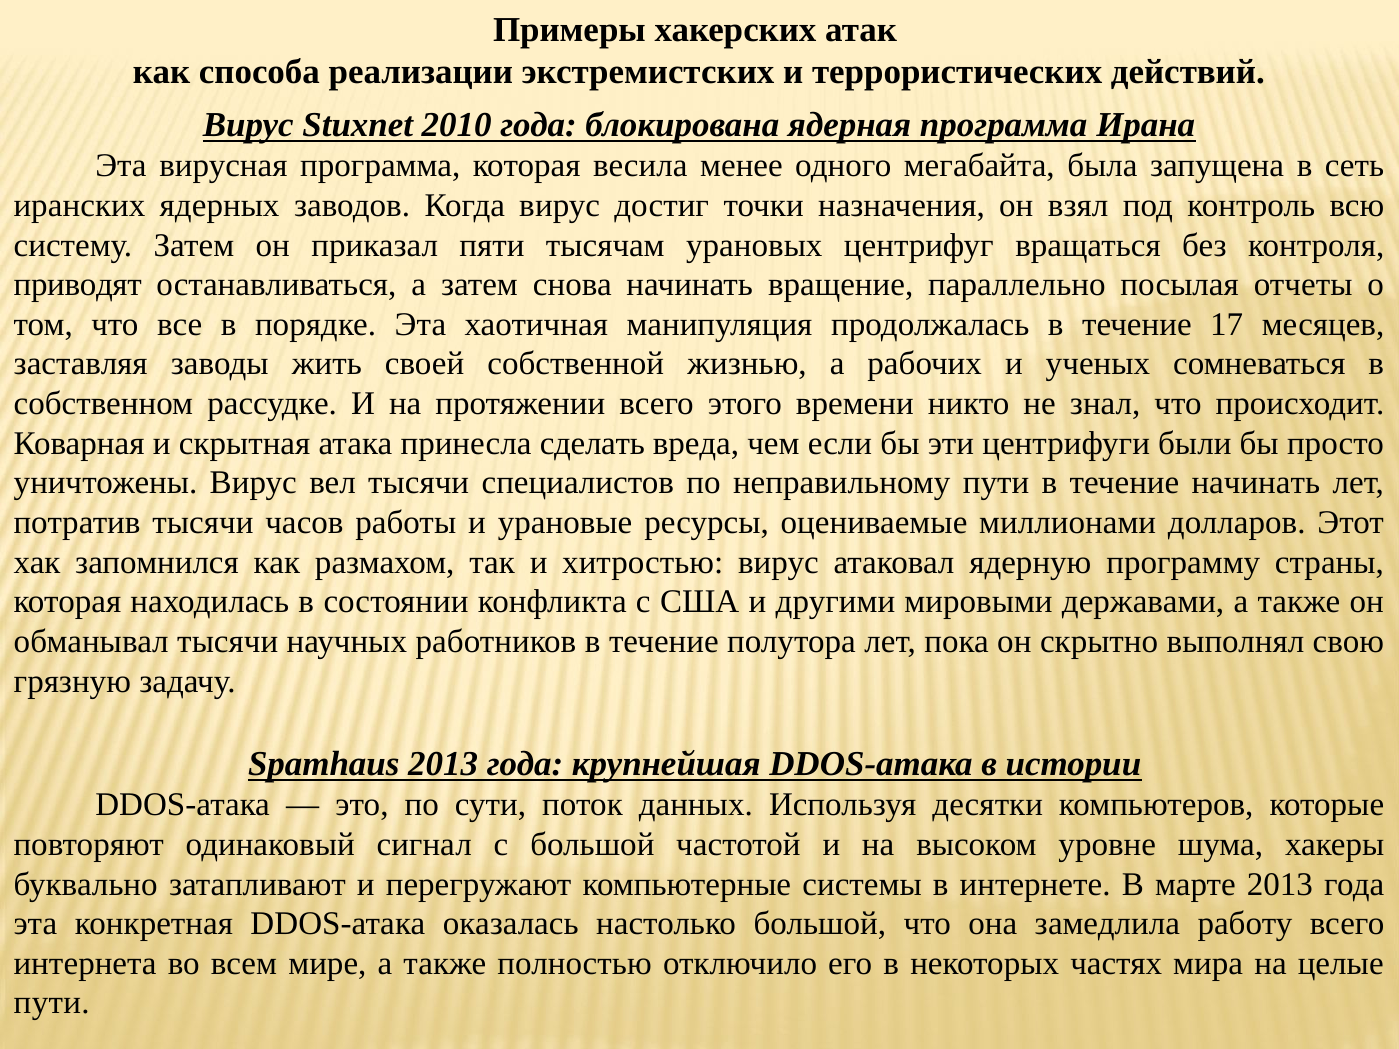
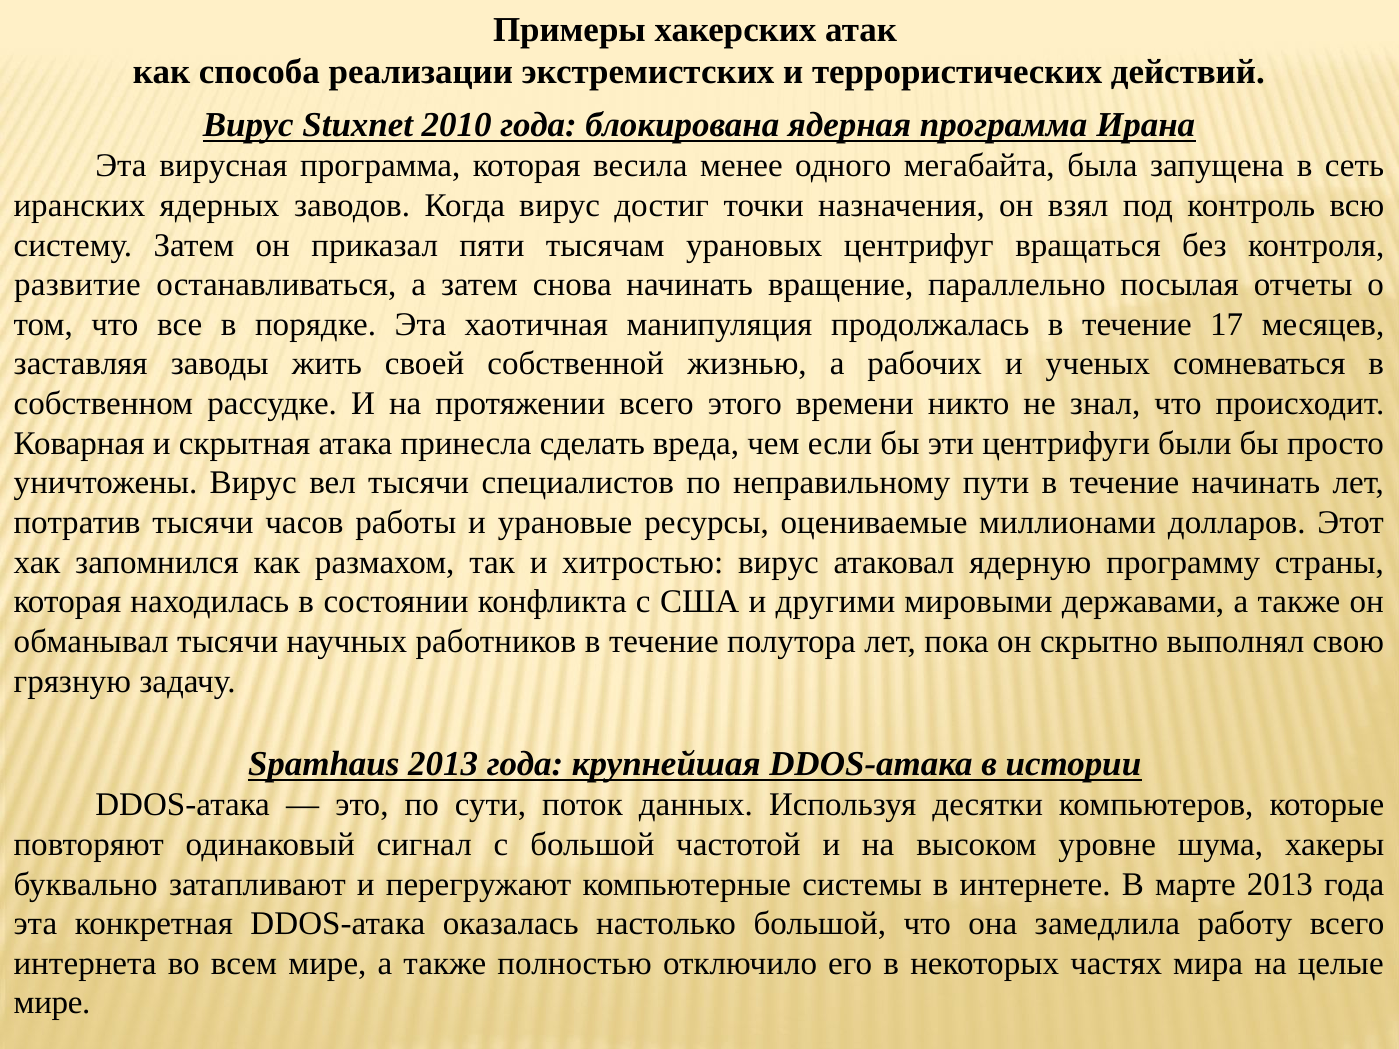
приводят: приводят -> развитие
пути at (52, 1003): пути -> мире
